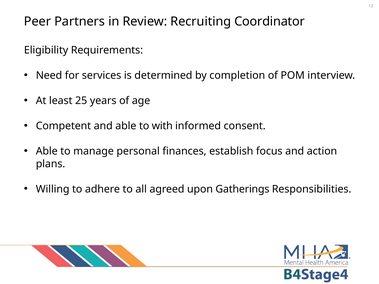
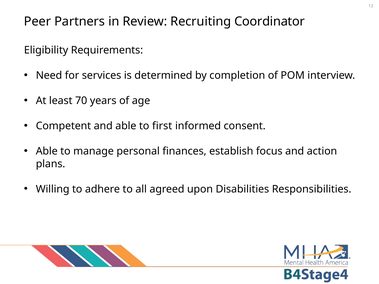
25: 25 -> 70
with: with -> first
Gatherings: Gatherings -> Disabilities
